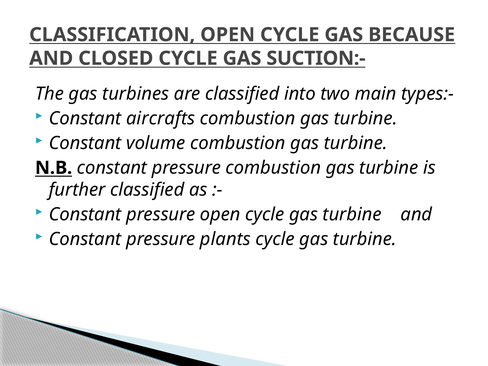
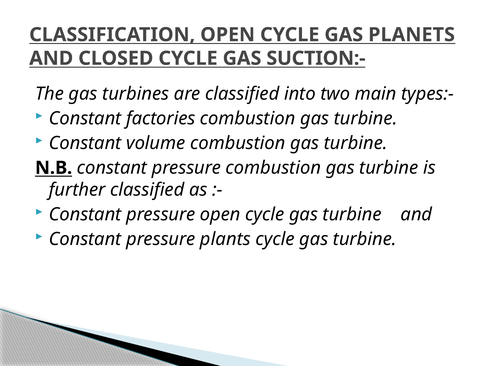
BECAUSE: BECAUSE -> PLANETS
aircrafts: aircrafts -> factories
